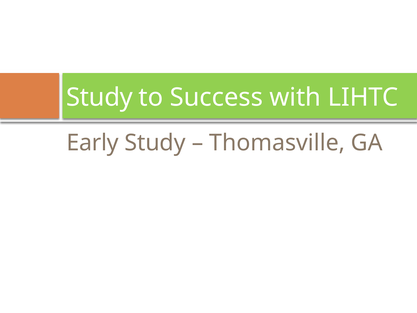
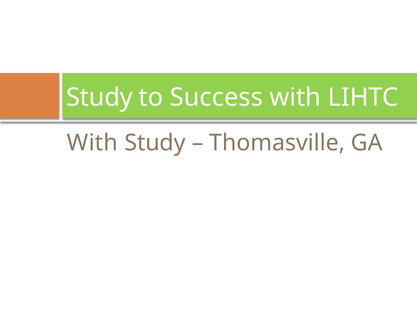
Early at (93, 143): Early -> With
